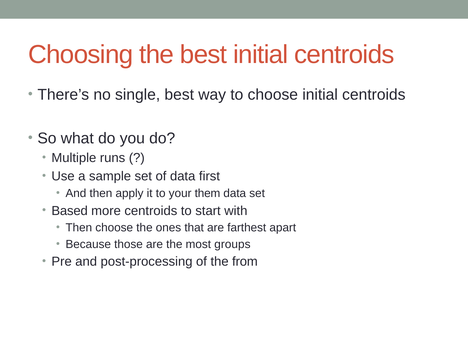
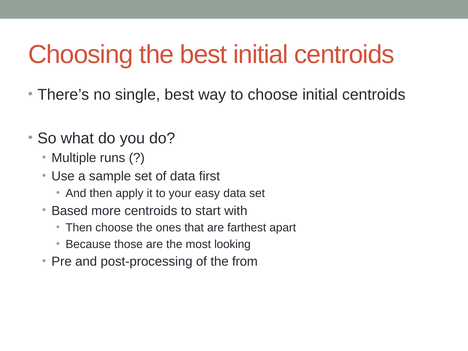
them: them -> easy
groups: groups -> looking
